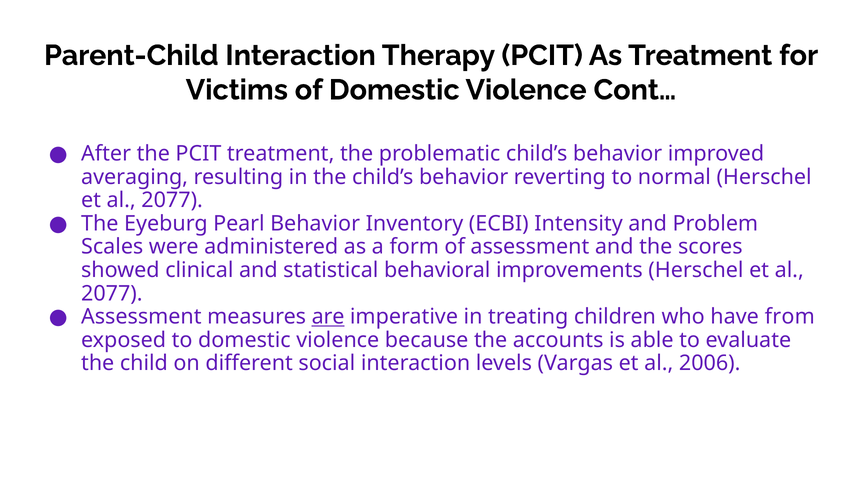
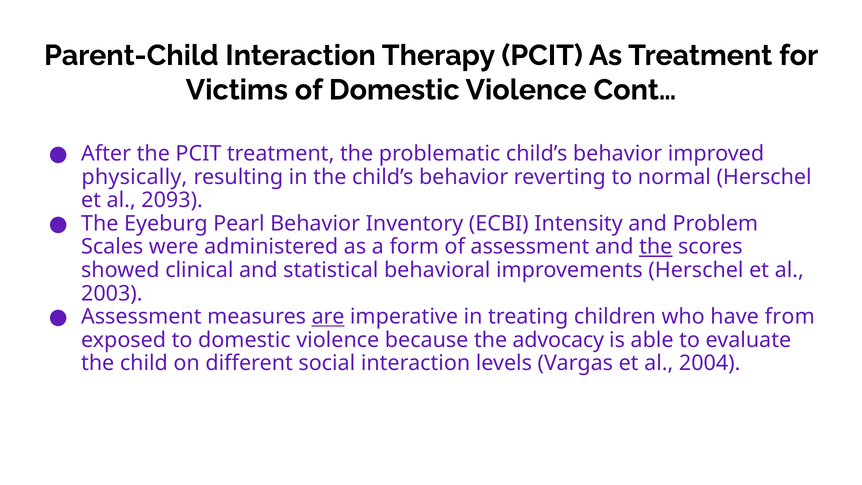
averaging: averaging -> physically
2077 at (172, 200): 2077 -> 2093
the at (656, 247) underline: none -> present
2077 at (112, 293): 2077 -> 2003
accounts: accounts -> advocacy
2006: 2006 -> 2004
